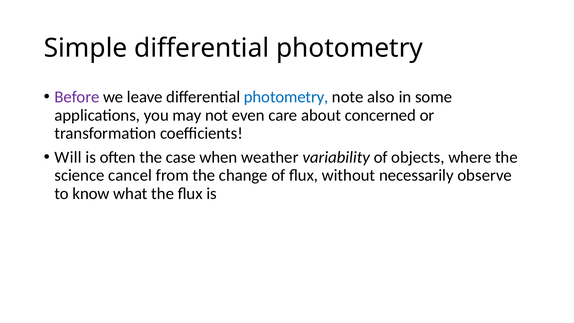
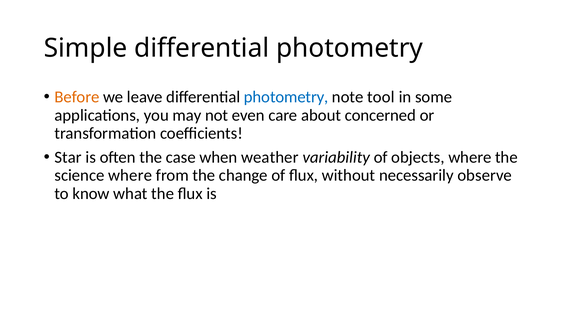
Before colour: purple -> orange
also: also -> tool
Will: Will -> Star
science cancel: cancel -> where
